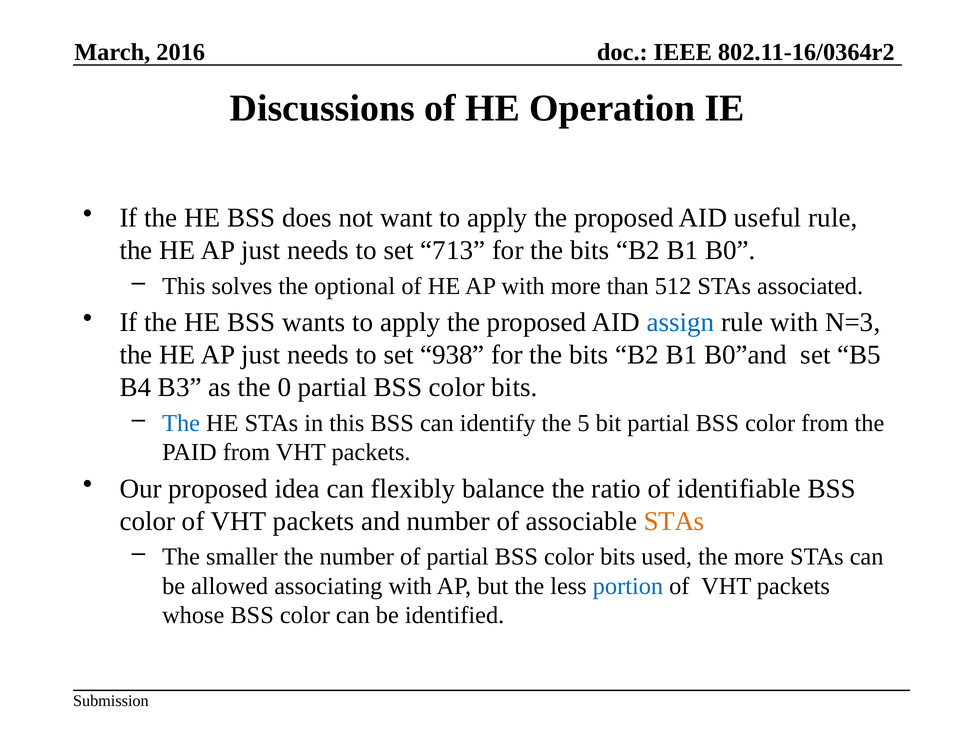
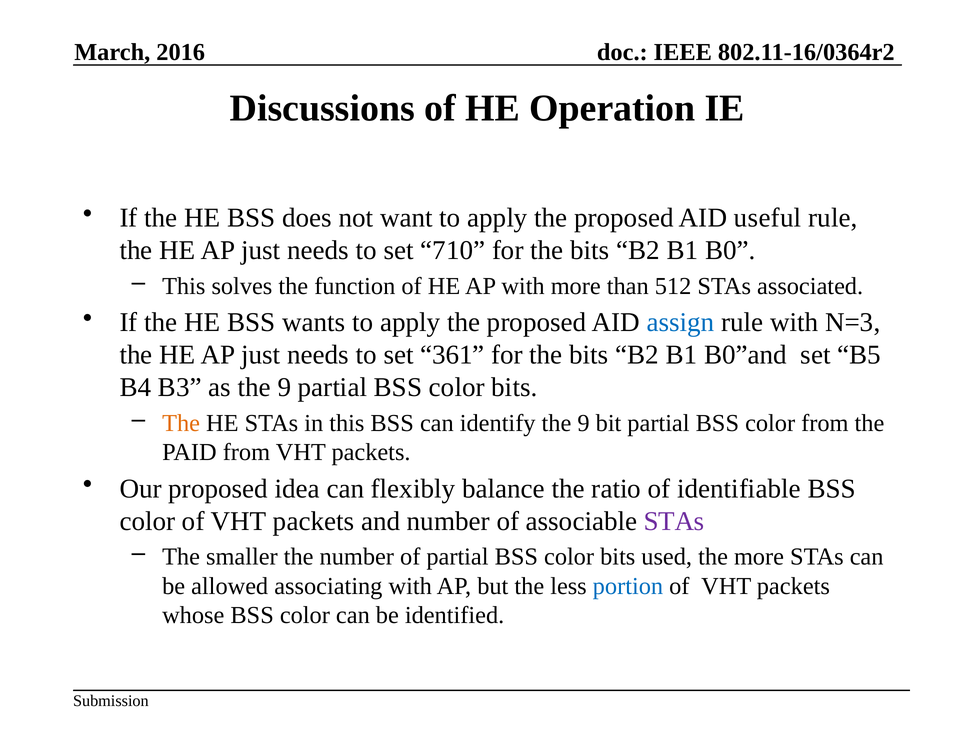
713: 713 -> 710
optional: optional -> function
938: 938 -> 361
as the 0: 0 -> 9
The at (181, 423) colour: blue -> orange
identify the 5: 5 -> 9
STAs at (674, 521) colour: orange -> purple
